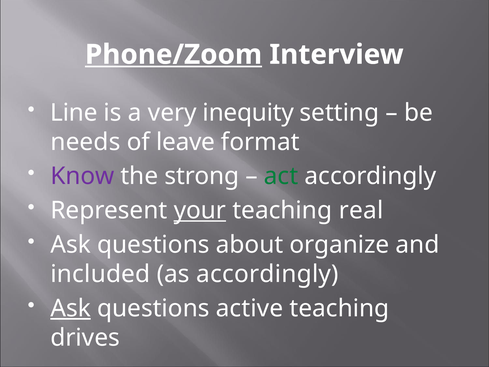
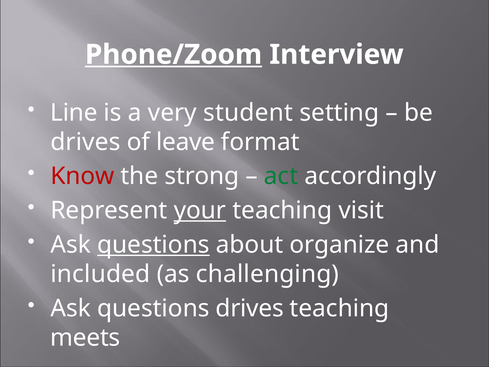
inequity: inequity -> student
needs at (85, 142): needs -> drives
Know colour: purple -> red
real: real -> visit
questions at (153, 245) underline: none -> present
as accordingly: accordingly -> challenging
Ask at (71, 308) underline: present -> none
questions active: active -> drives
drives: drives -> meets
